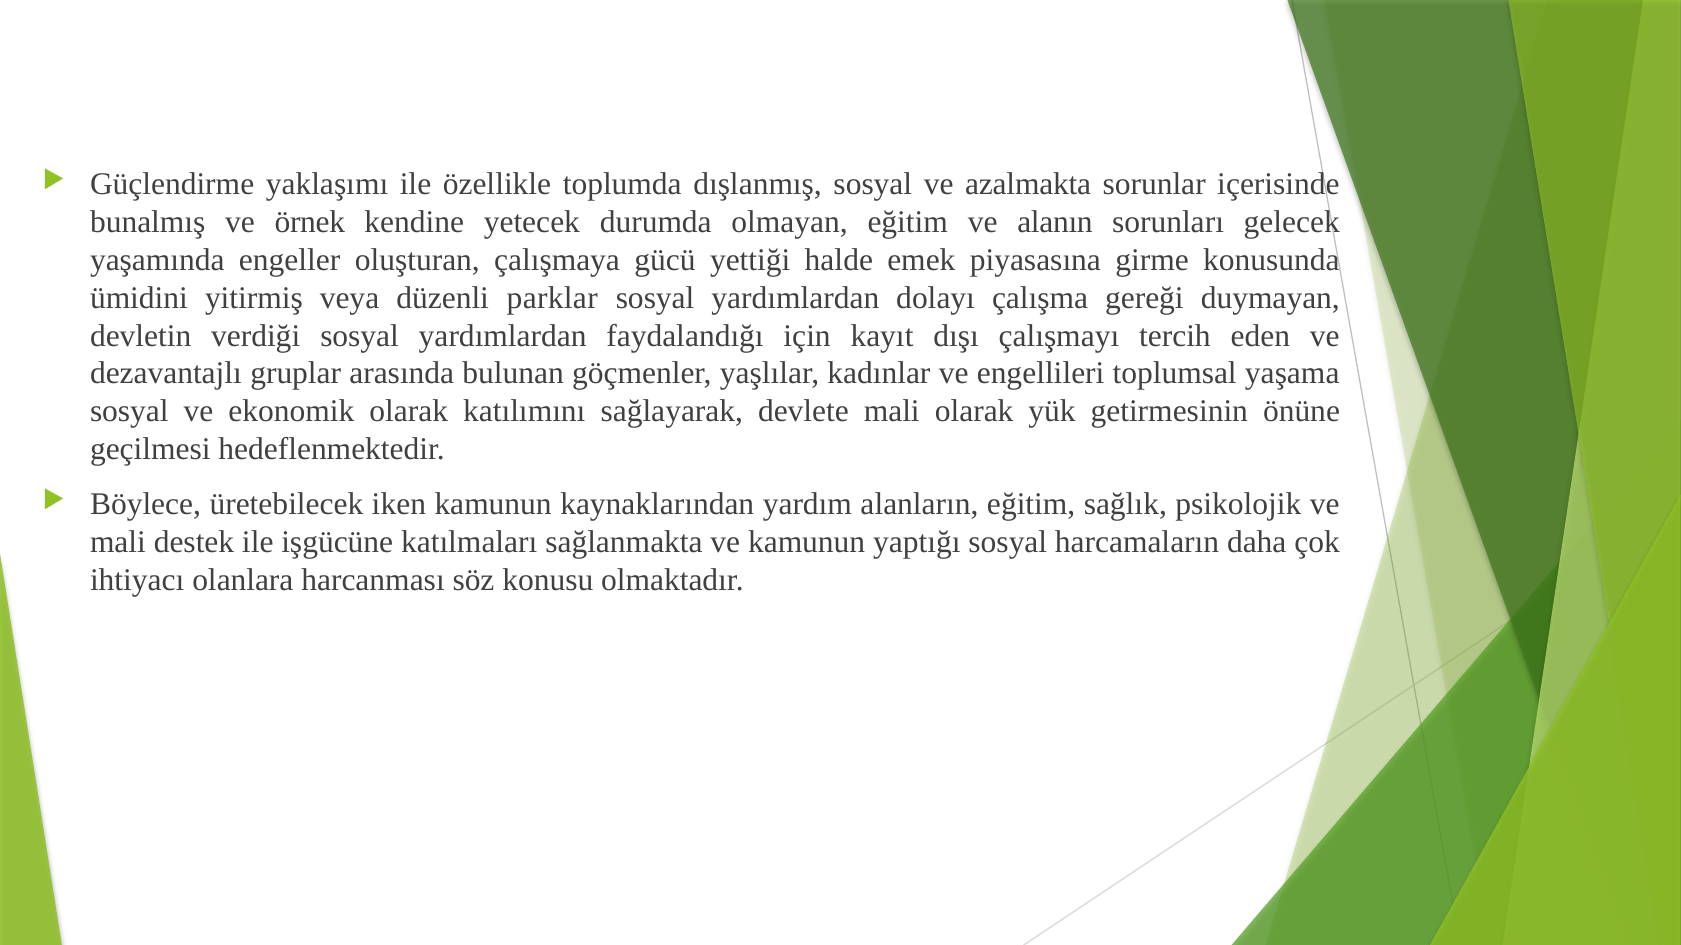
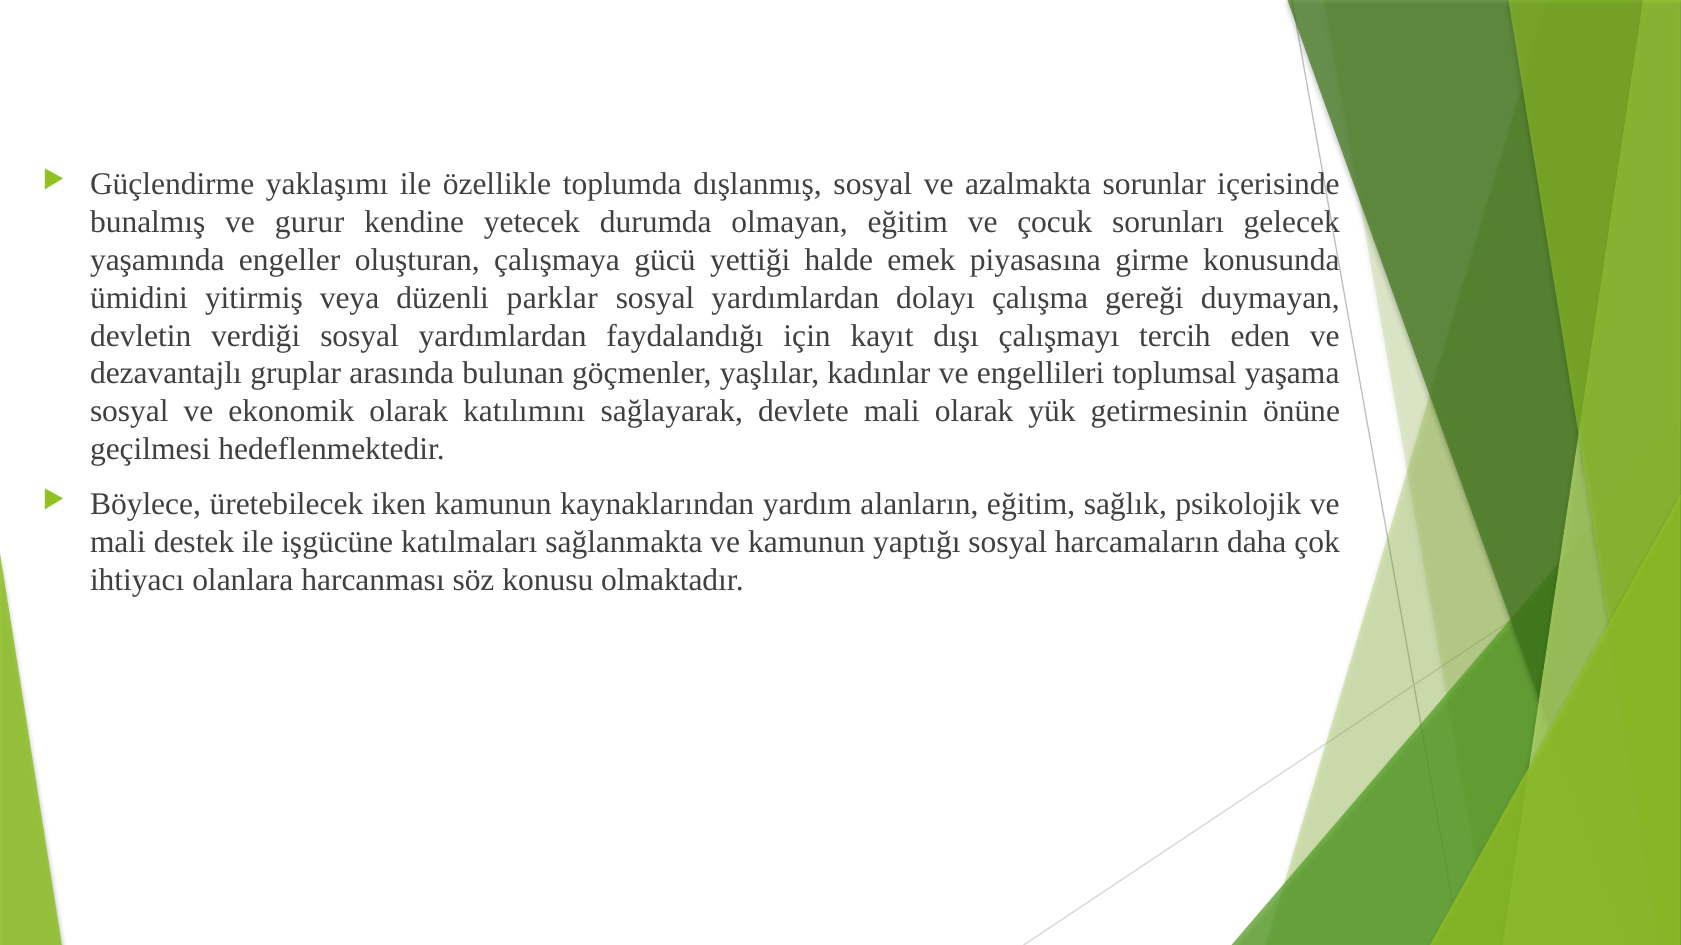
örnek: örnek -> gurur
alanın: alanın -> çocuk
